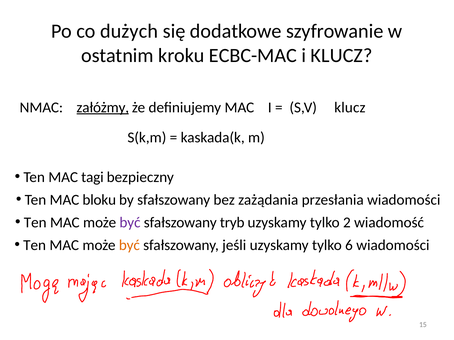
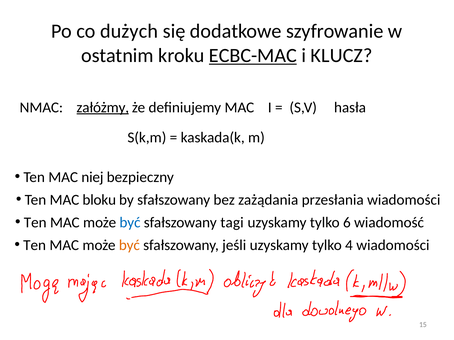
ECBC-MAC underline: none -> present
S,V klucz: klucz -> hasła
tagi: tagi -> niej
być at (130, 223) colour: purple -> blue
tryb: tryb -> tagi
2: 2 -> 6
6: 6 -> 4
